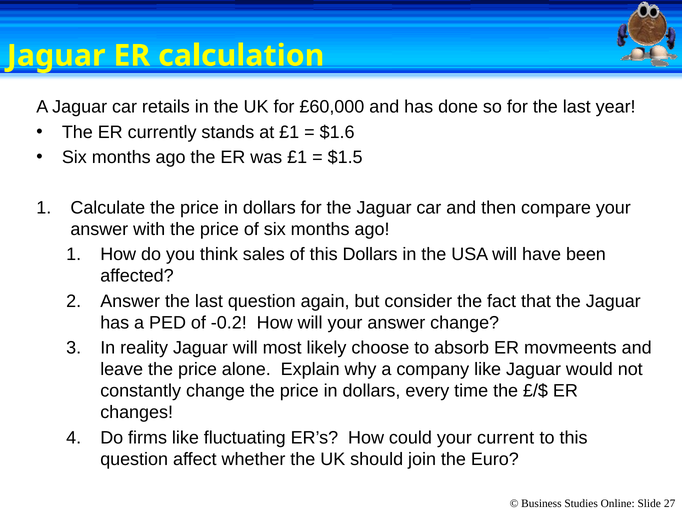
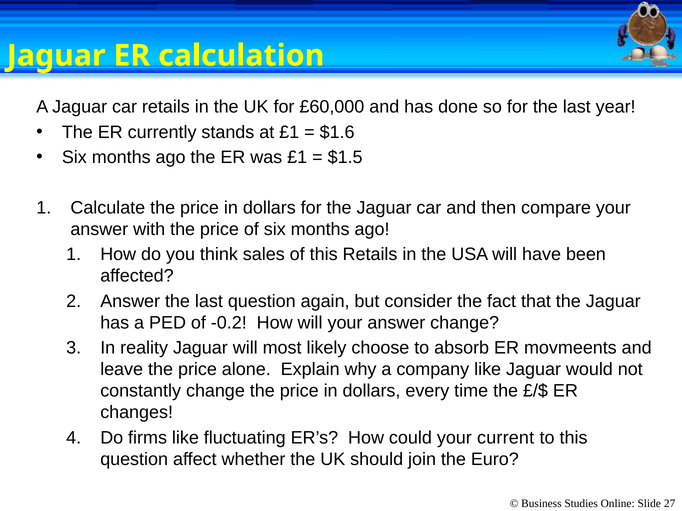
this Dollars: Dollars -> Retails
